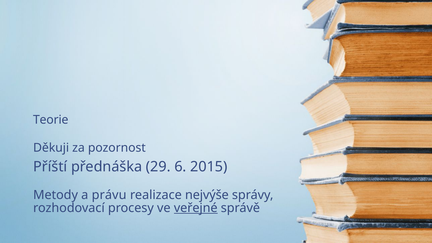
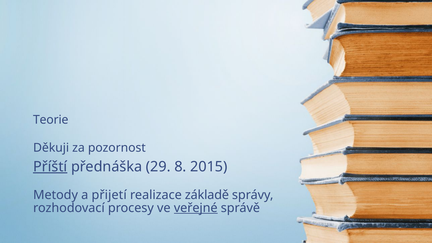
Příští underline: none -> present
6: 6 -> 8
právu: právu -> přijetí
nejvýše: nejvýše -> základě
